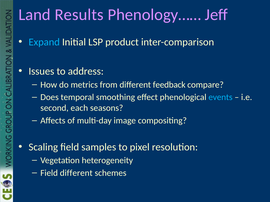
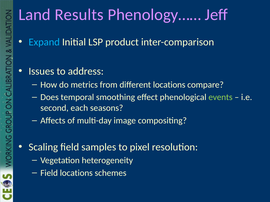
different feedback: feedback -> locations
events colour: light blue -> light green
Field different: different -> locations
